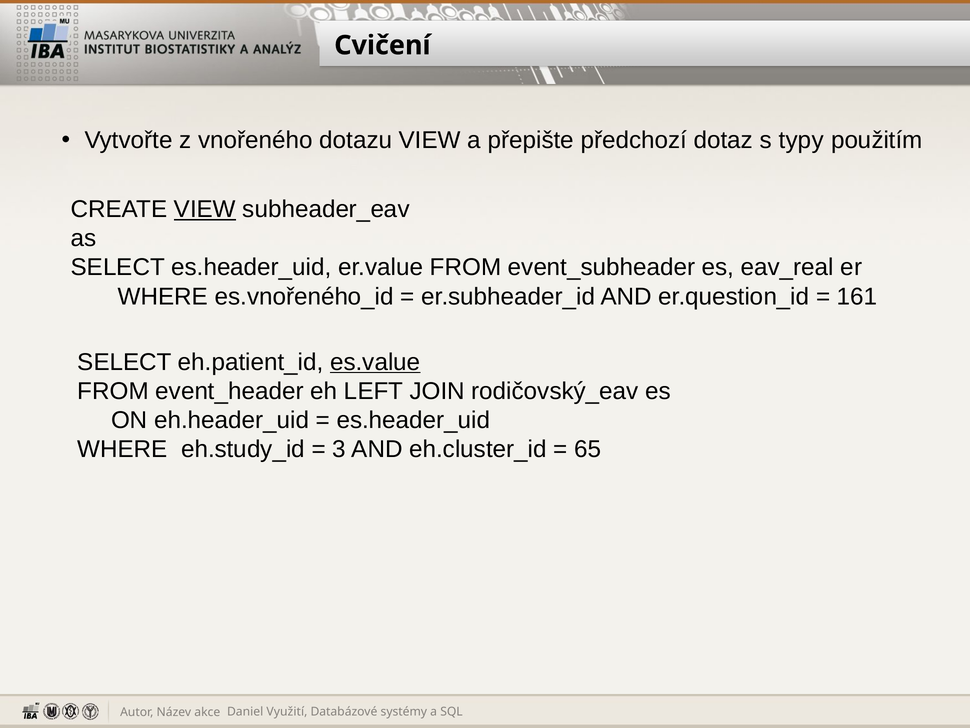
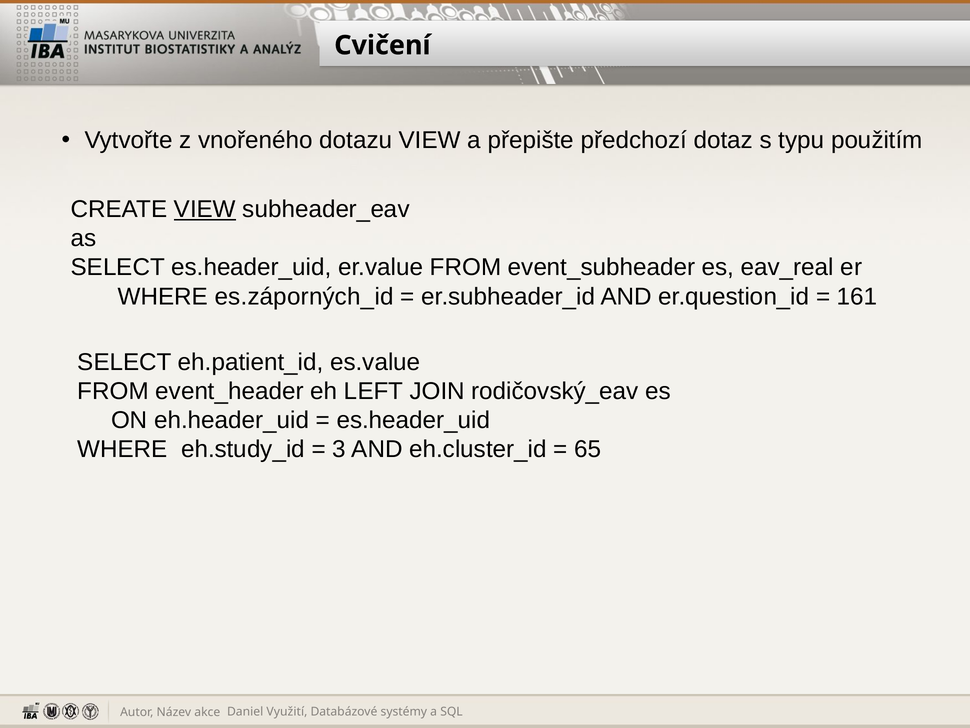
typy: typy -> typu
es.vnořeného_id: es.vnořeného_id -> es.záporných_id
es.value underline: present -> none
